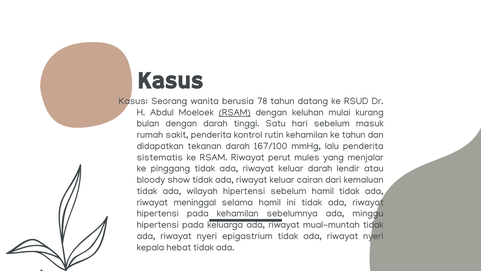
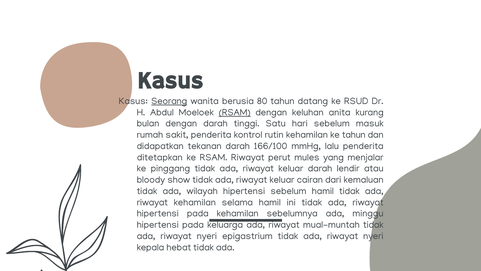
Seorang underline: none -> present
78: 78 -> 80
mulai: mulai -> anita
167/100: 167/100 -> 166/100
sistematis: sistematis -> ditetapkan
riwayat meninggal: meninggal -> kehamilan
